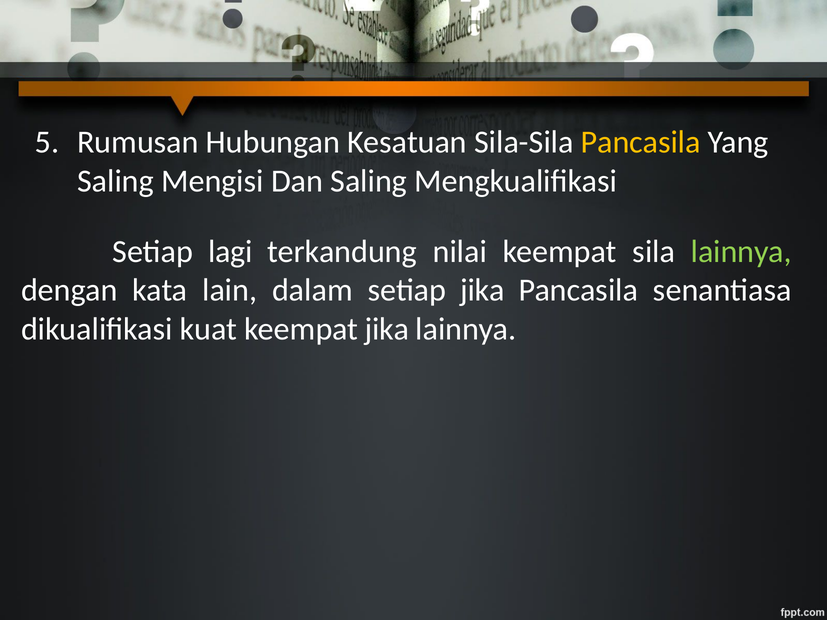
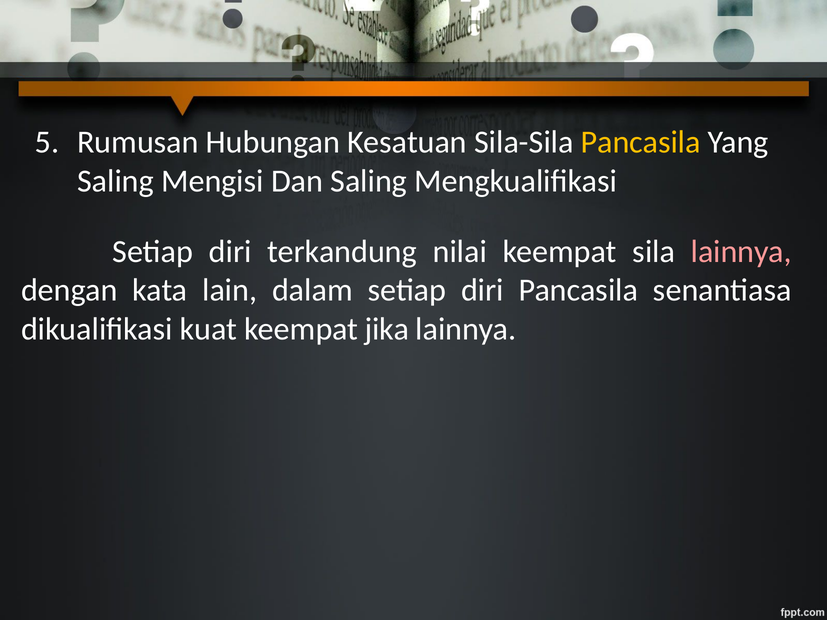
lagi at (230, 252): lagi -> diri
lainnya at (741, 252) colour: light green -> pink
dalam setiap jika: jika -> diri
